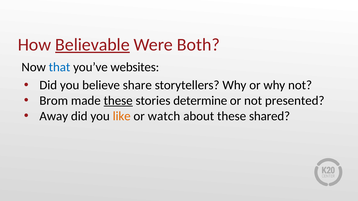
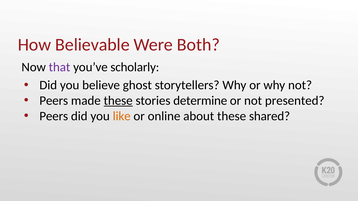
Believable underline: present -> none
that colour: blue -> purple
websites: websites -> scholarly
share: share -> ghost
Brom at (54, 101): Brom -> Peers
Away at (54, 116): Away -> Peers
watch: watch -> online
